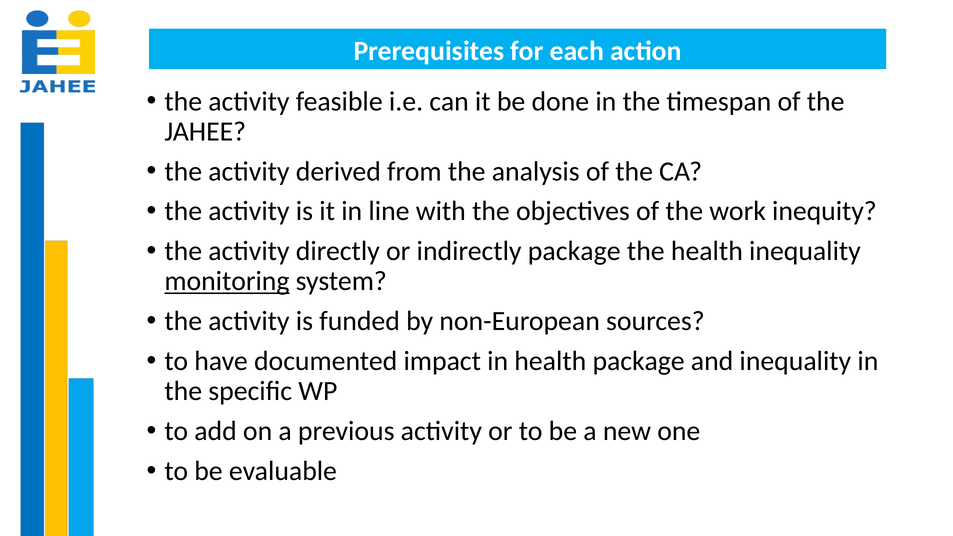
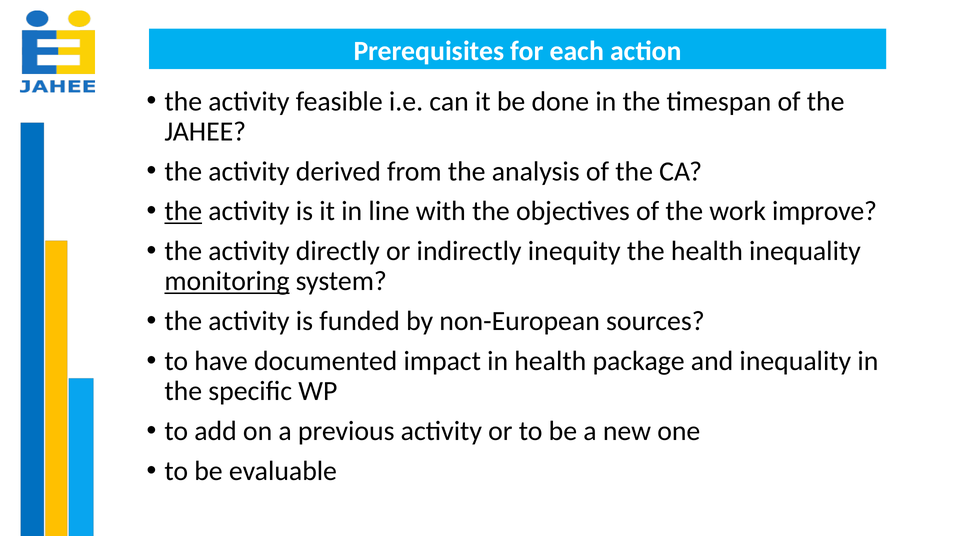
the at (183, 211) underline: none -> present
inequity: inequity -> improve
indirectly package: package -> inequity
